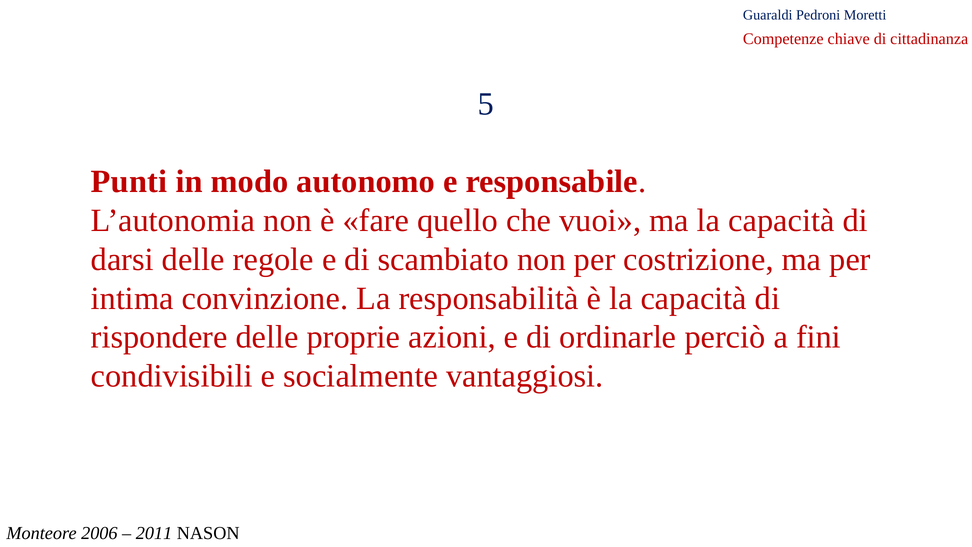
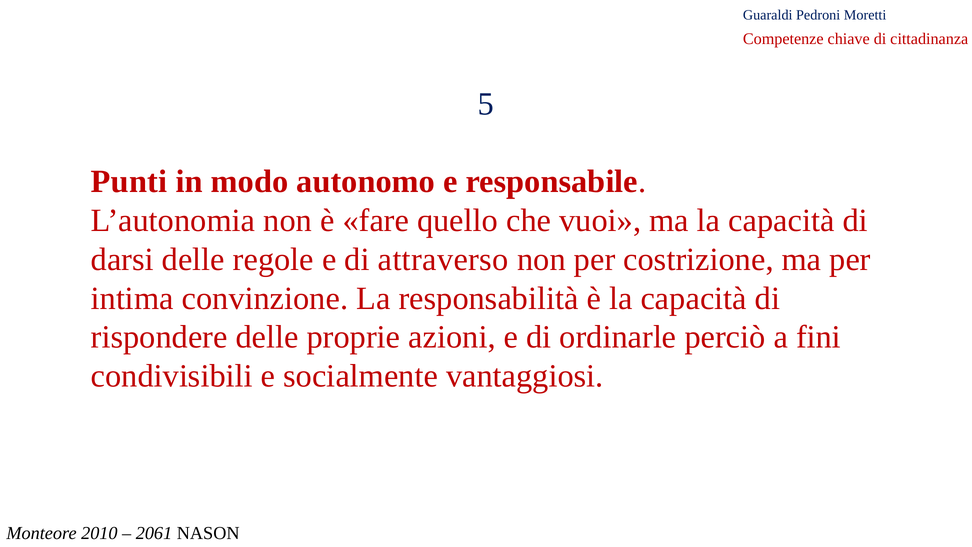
scambiato: scambiato -> attraverso
2006: 2006 -> 2010
2011: 2011 -> 2061
